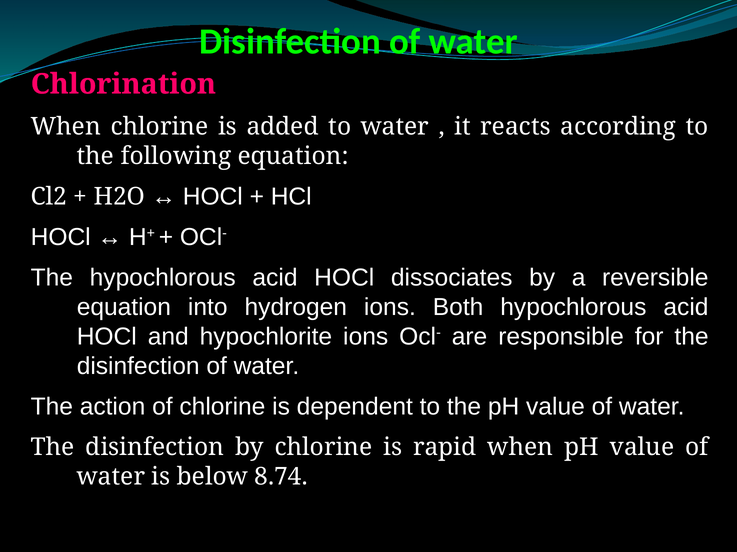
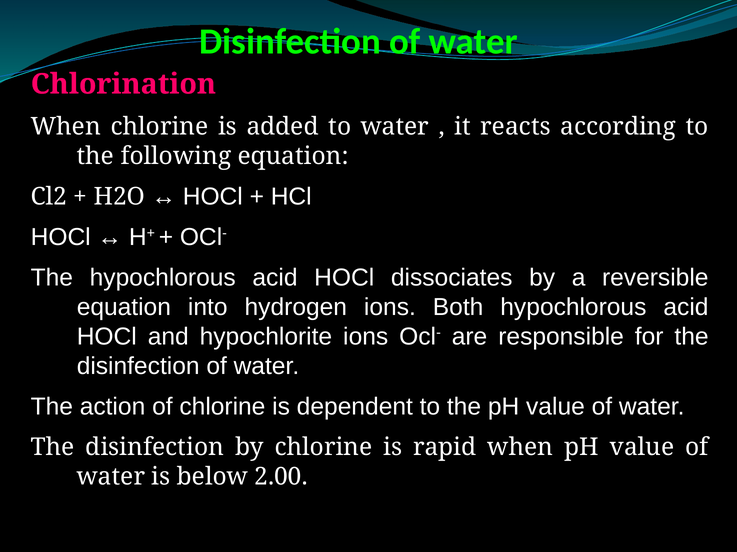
8.74: 8.74 -> 2.00
